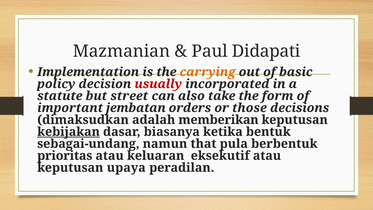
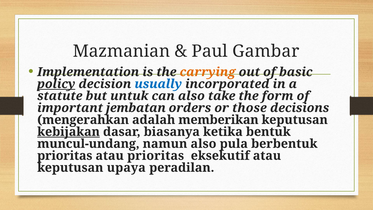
Didapati: Didapati -> Gambar
policy underline: none -> present
usually colour: red -> blue
street: street -> untuk
dimaksudkan: dimaksudkan -> mengerahkan
sebagai-undang: sebagai-undang -> muncul-undang
namun that: that -> also
atau keluaran: keluaran -> prioritas
